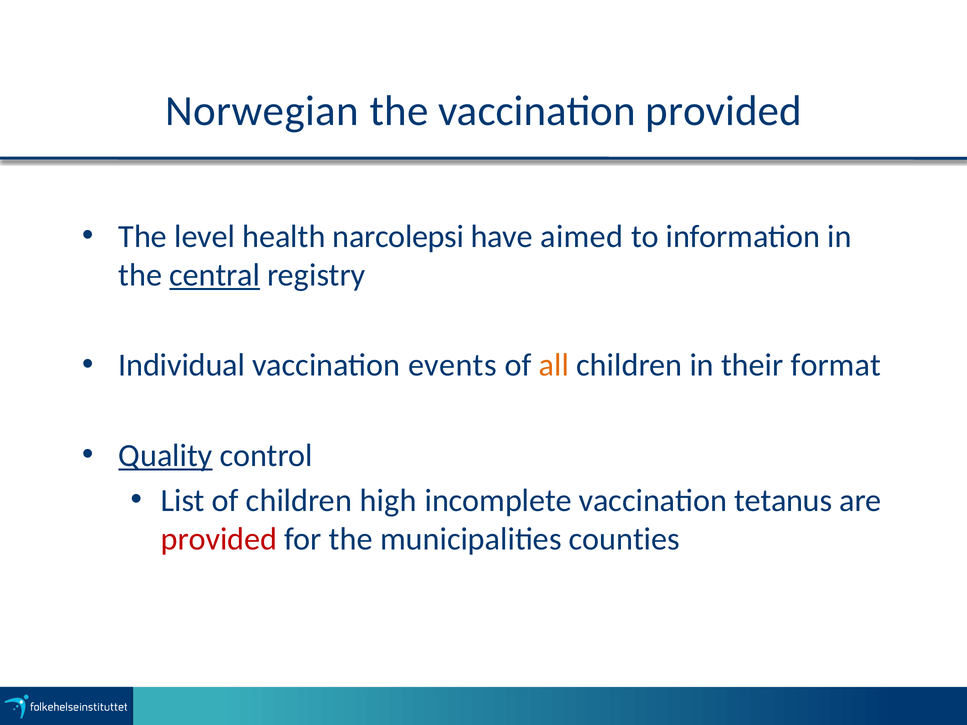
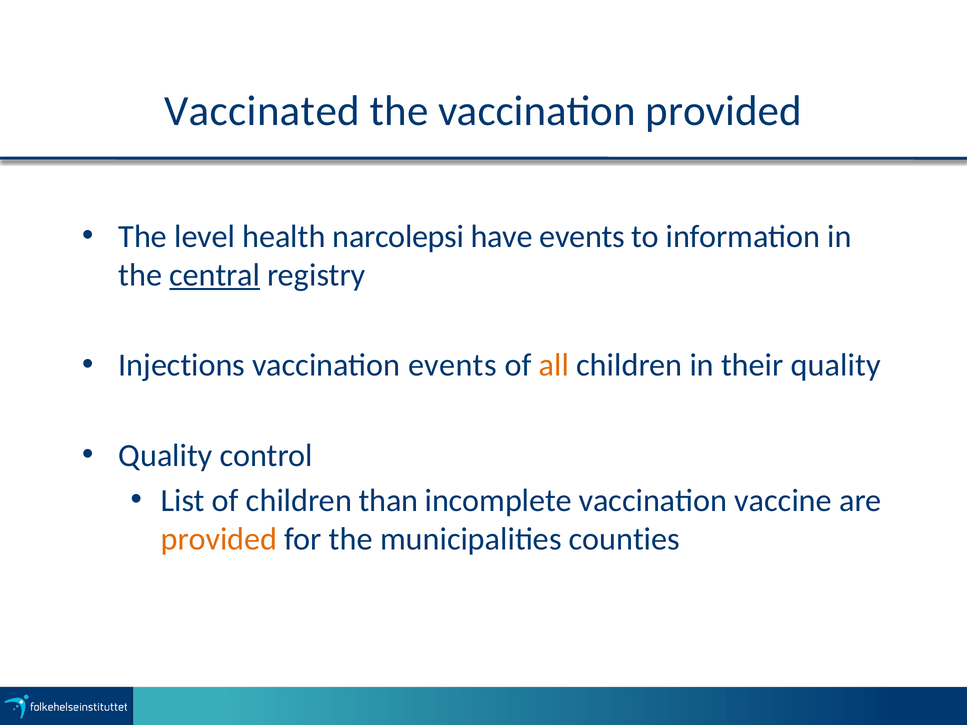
Norwegian: Norwegian -> Vaccinated
have aimed: aimed -> events
Individual: Individual -> Injections
their format: format -> quality
Quality at (165, 456) underline: present -> none
high: high -> than
tetanus: tetanus -> vaccine
provided at (219, 539) colour: red -> orange
